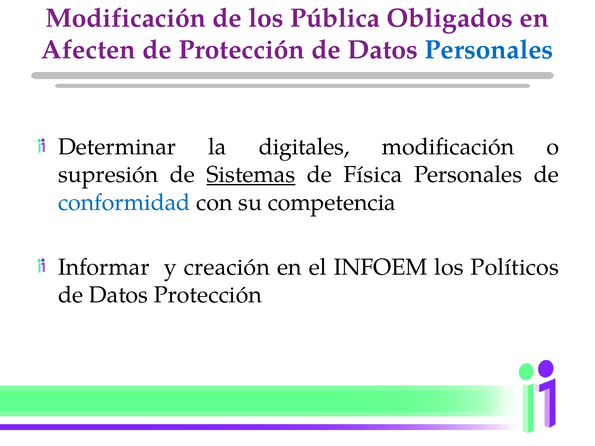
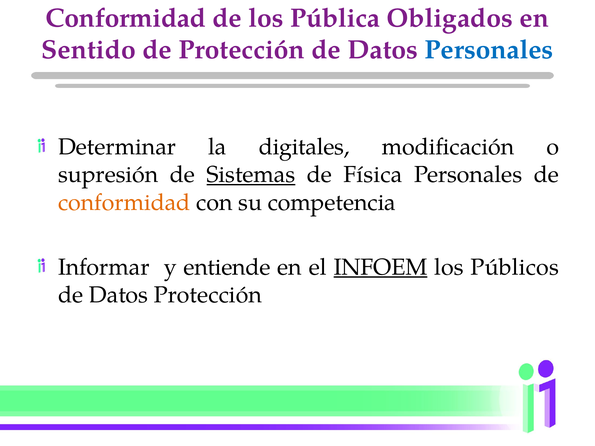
Modificación at (126, 18): Modificación -> Conformidad
Afecten: Afecten -> Sentido
conformidad at (124, 202) colour: blue -> orange
creación: creación -> entiende
INFOEM underline: none -> present
Políticos: Políticos -> Públicos
